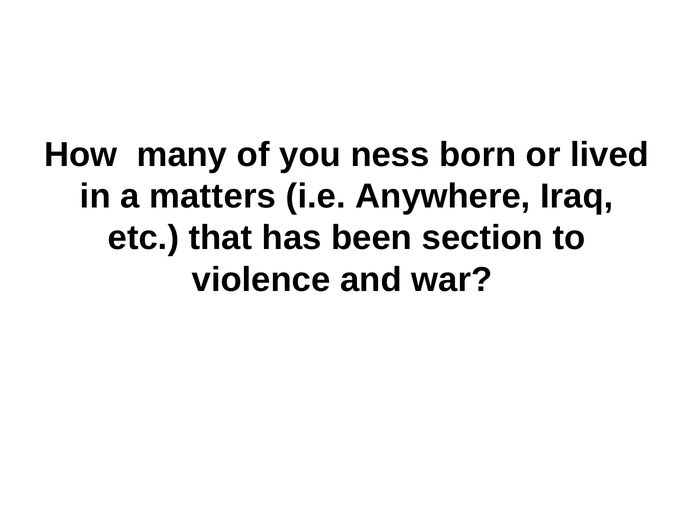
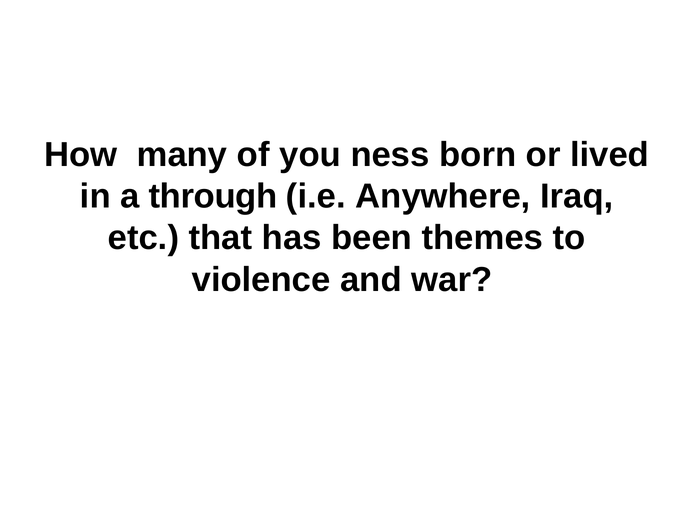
matters: matters -> through
section: section -> themes
